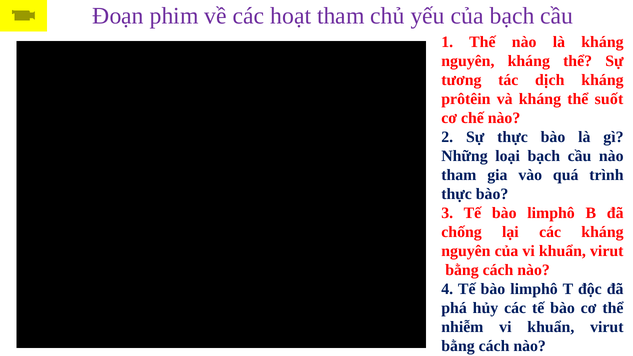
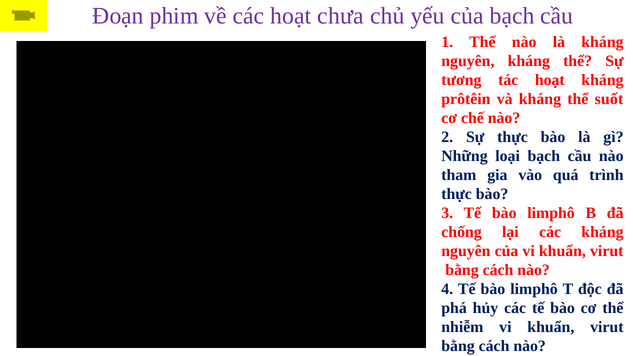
hoạt tham: tham -> chưa
tác dịch: dịch -> hoạt
